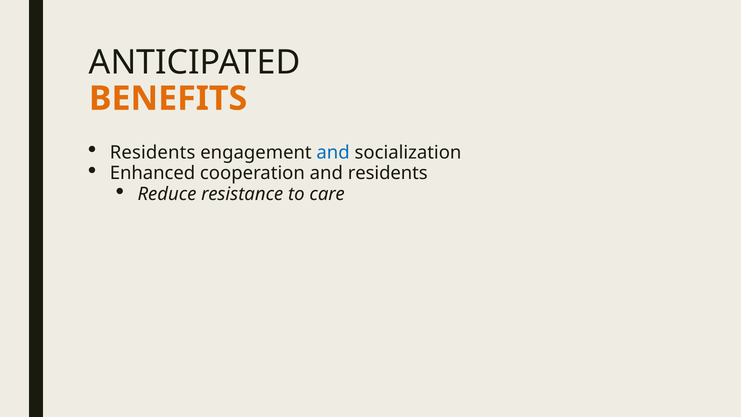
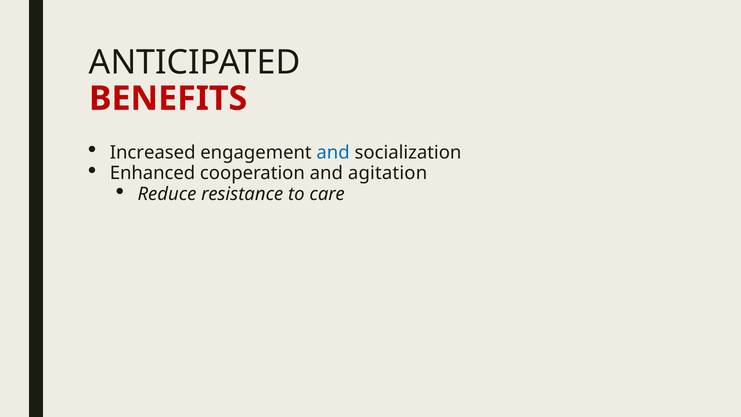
BENEFITS colour: orange -> red
Residents at (153, 152): Residents -> Increased
and residents: residents -> agitation
